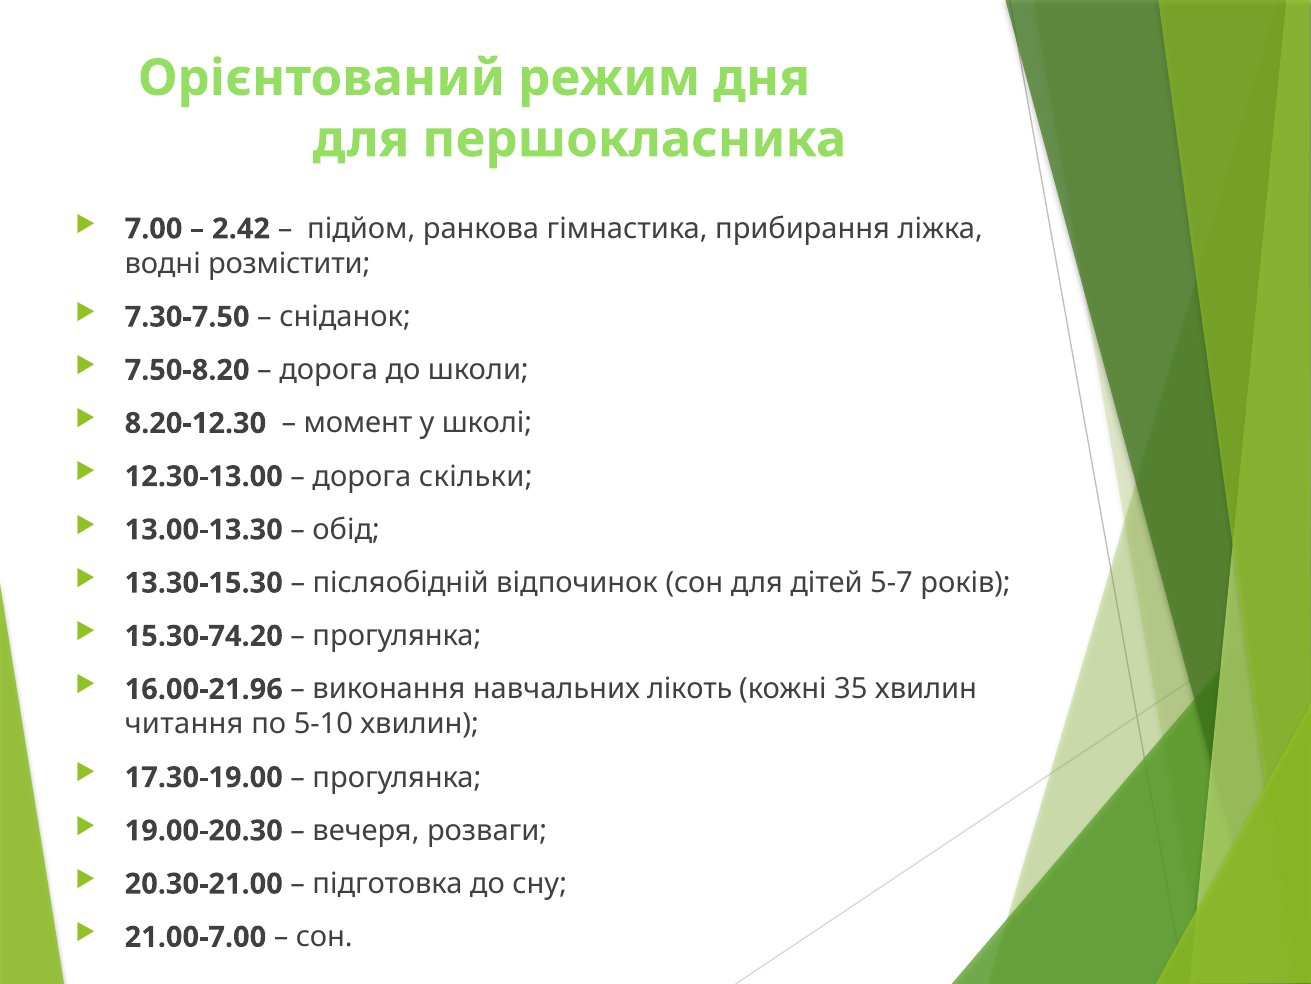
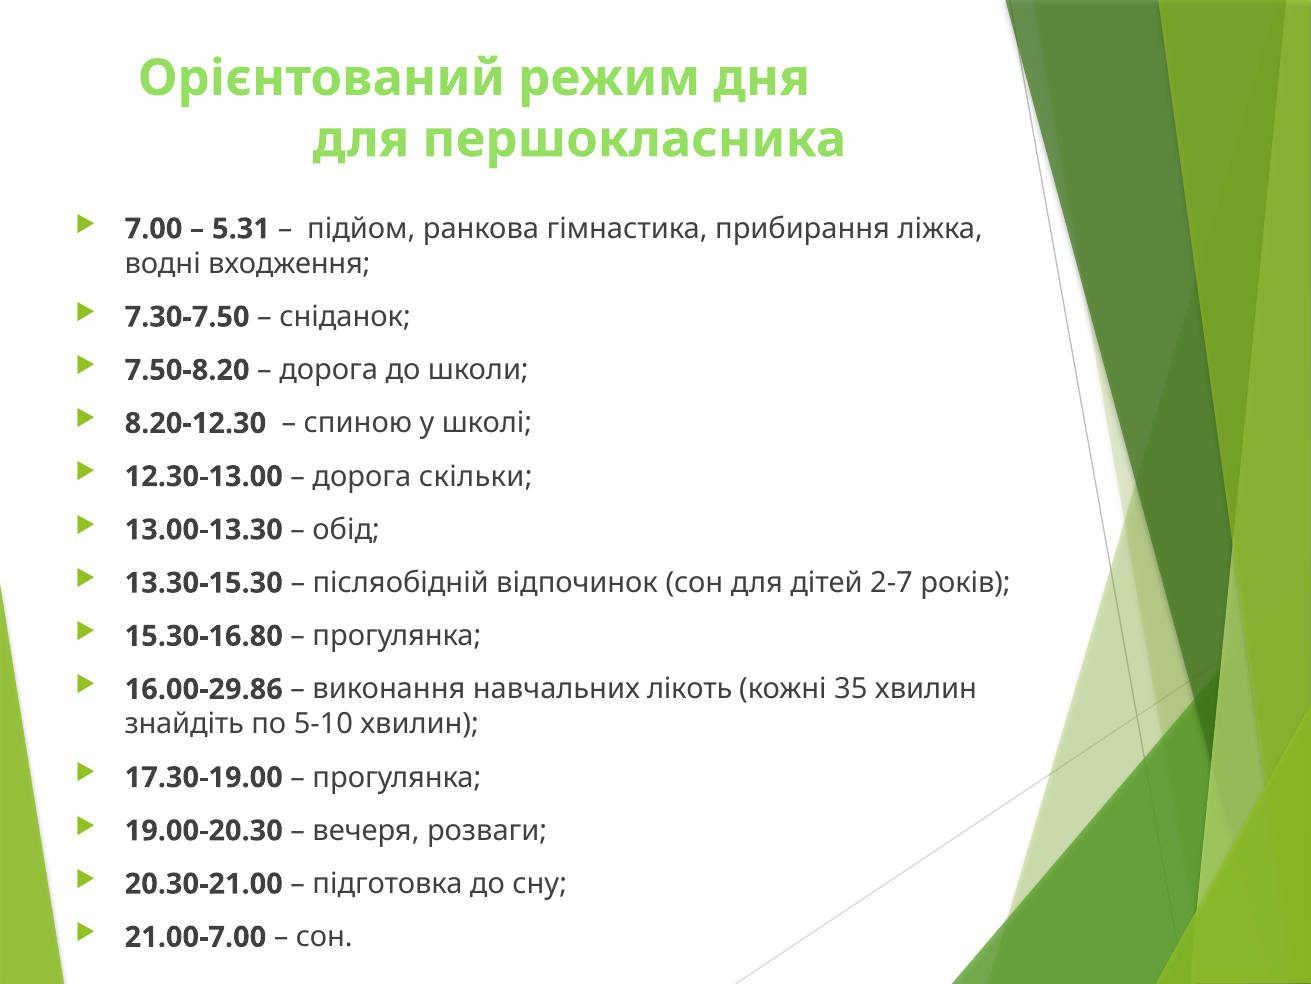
2.42: 2.42 -> 5.31
розмістити: розмістити -> входження
момент: момент -> спиною
5-7: 5-7 -> 2-7
15.30-74.20: 15.30-74.20 -> 15.30-16.80
16.00-21.96: 16.00-21.96 -> 16.00-29.86
читання: читання -> знайдіть
